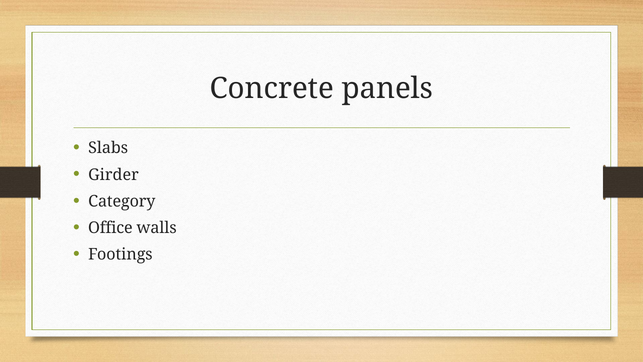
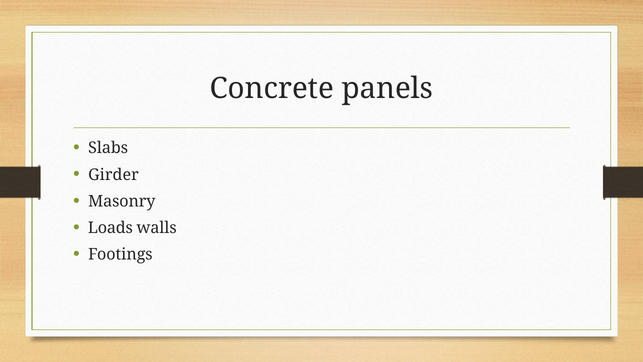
Category: Category -> Masonry
Office: Office -> Loads
